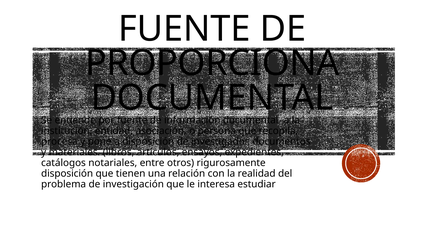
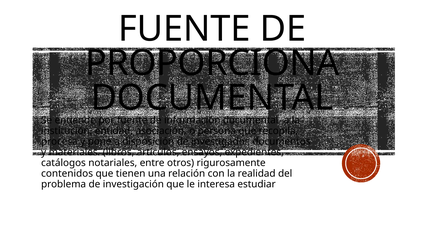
disposición at (67, 174): disposición -> contenidos
